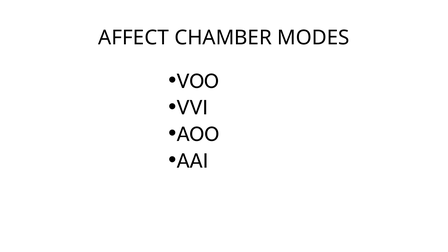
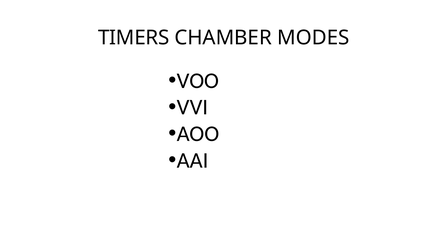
AFFECT: AFFECT -> TIMERS
